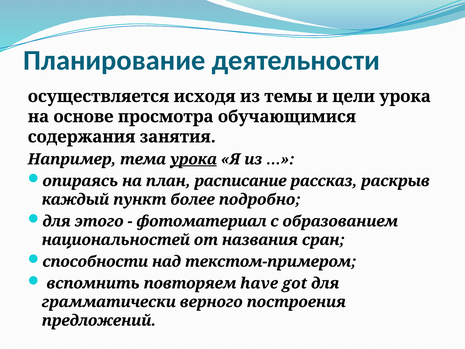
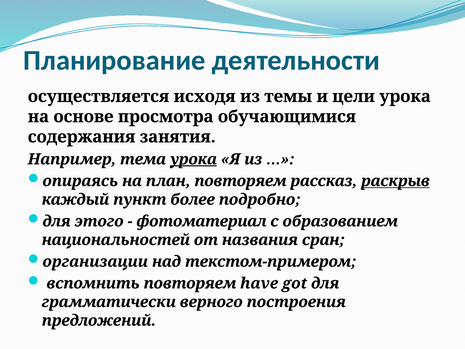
план расписание: расписание -> повторяем
раскрыв underline: none -> present
способности: способности -> организации
